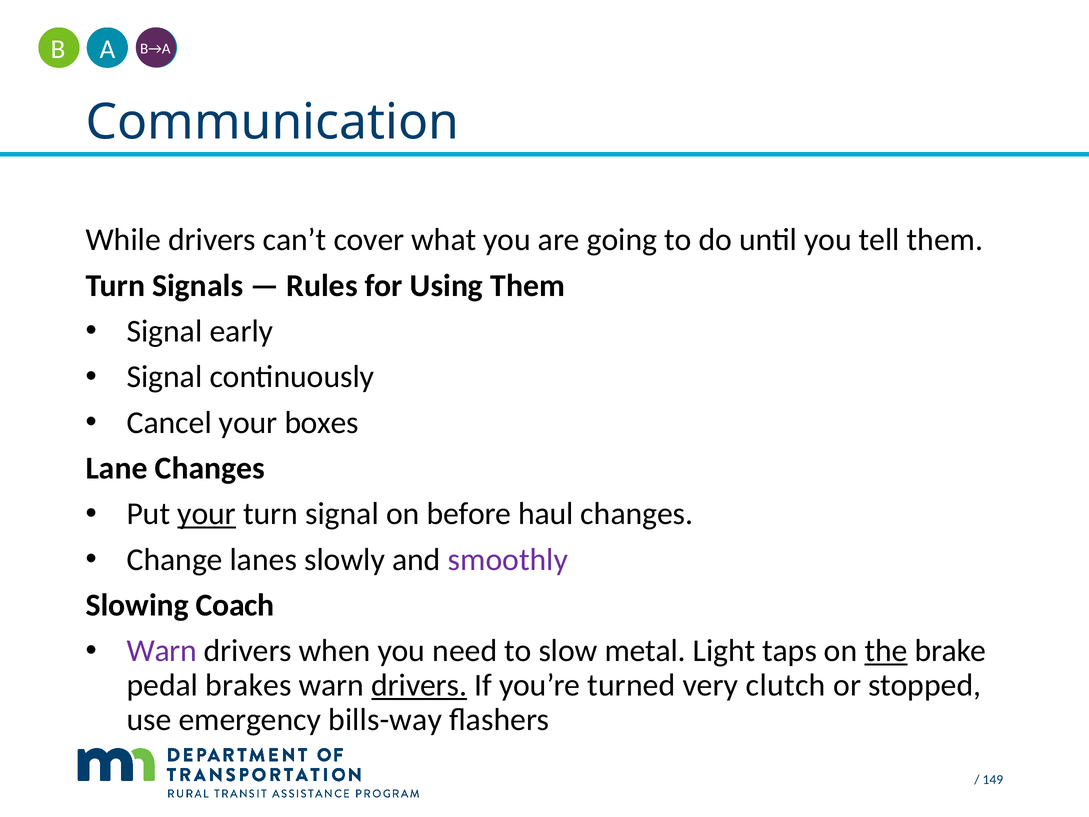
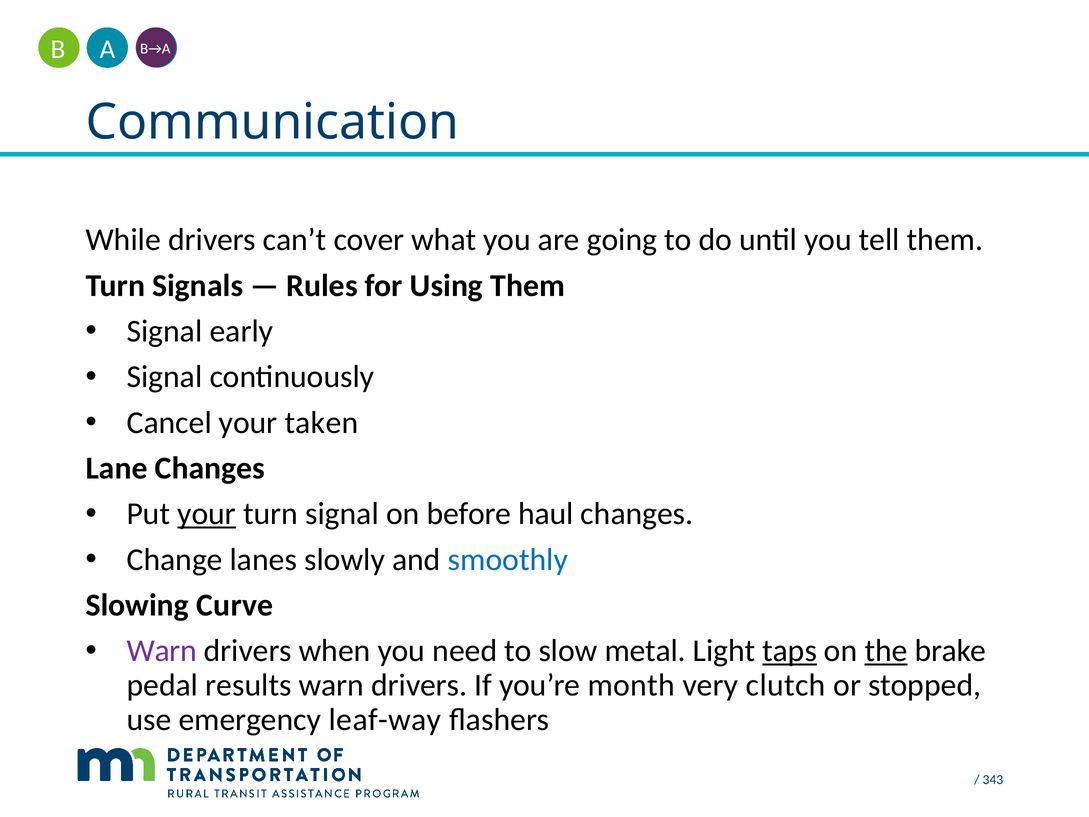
boxes: boxes -> taken
smoothly colour: purple -> blue
Coach: Coach -> Curve
taps underline: none -> present
brakes: brakes -> results
drivers at (419, 685) underline: present -> none
turned: turned -> month
bills-way: bills-way -> leaf-way
149: 149 -> 343
